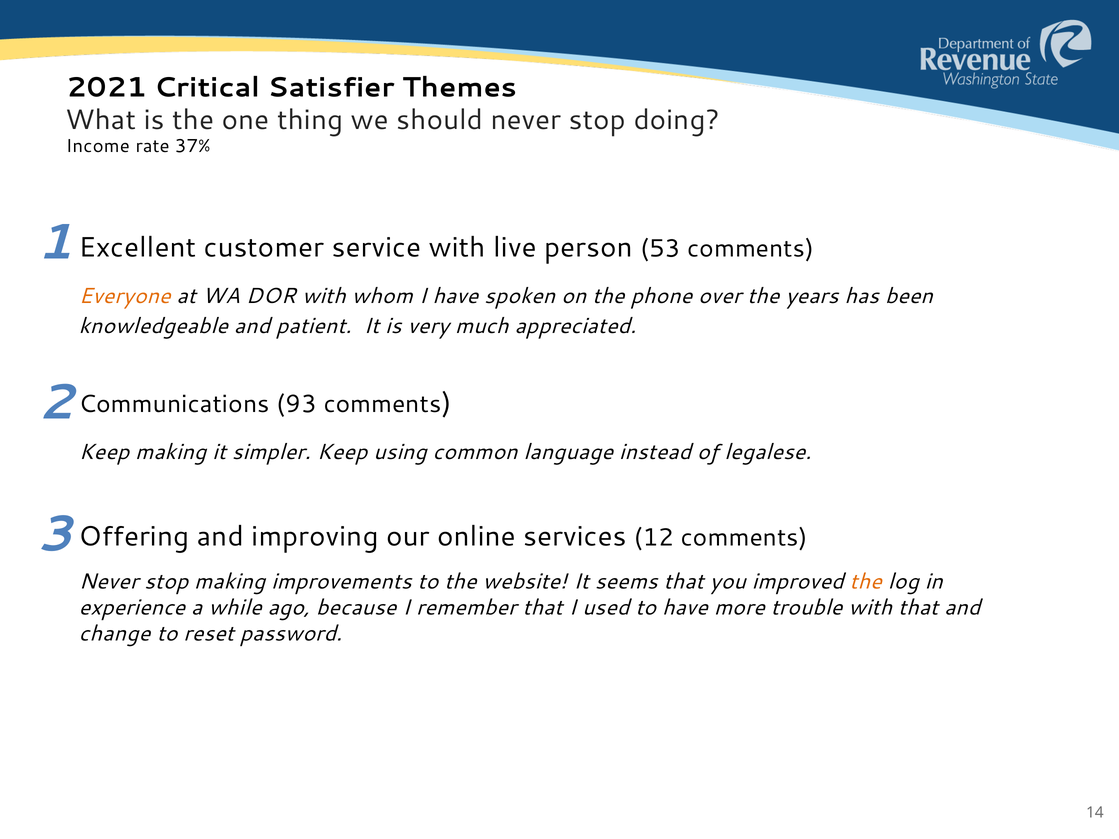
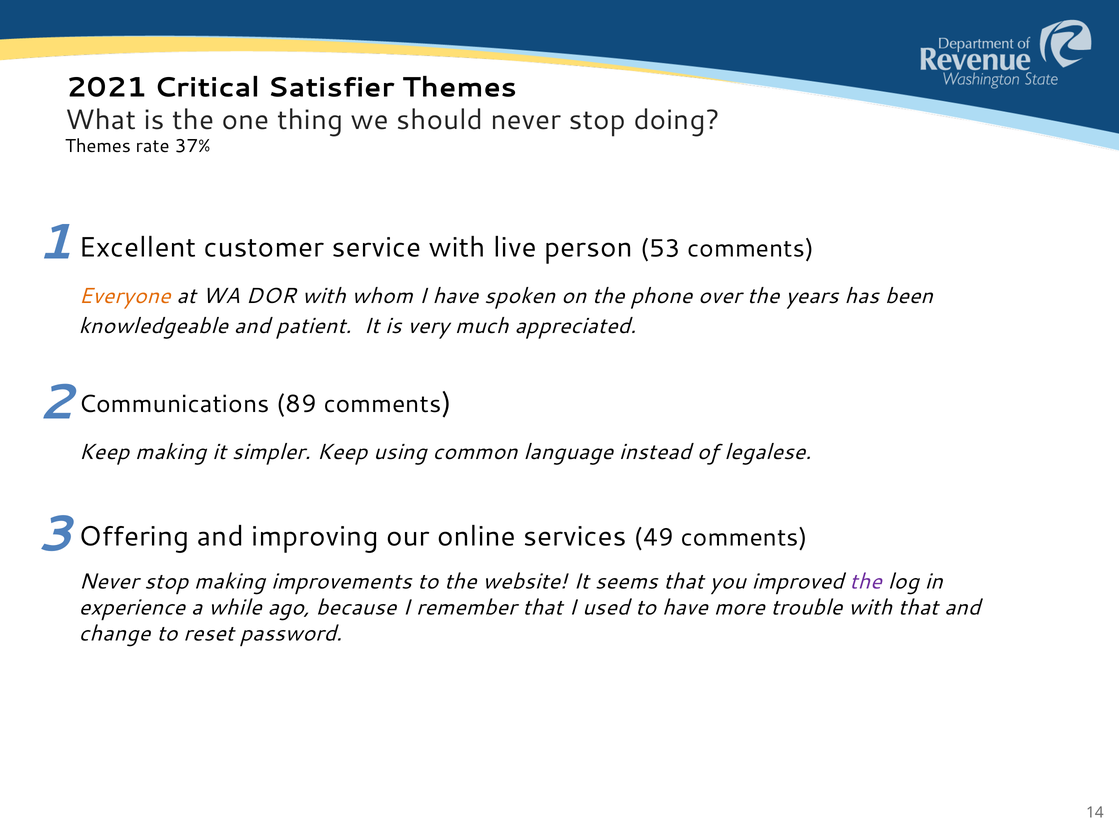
Income at (98, 146): Income -> Themes
93: 93 -> 89
12: 12 -> 49
the at (866, 582) colour: orange -> purple
